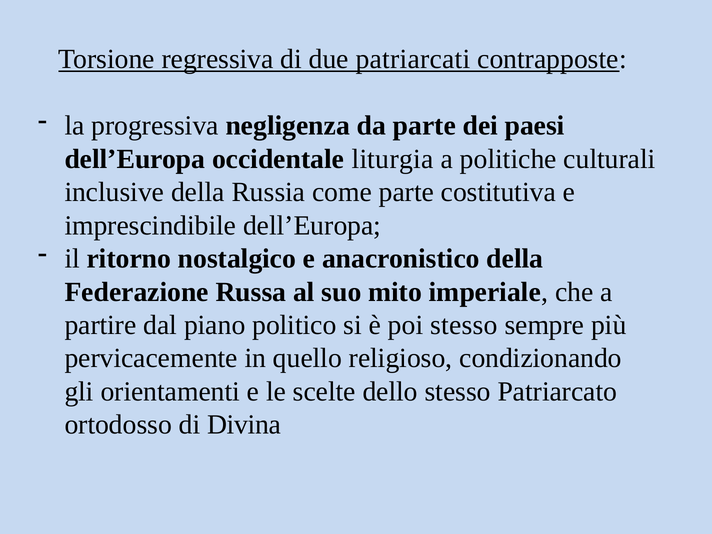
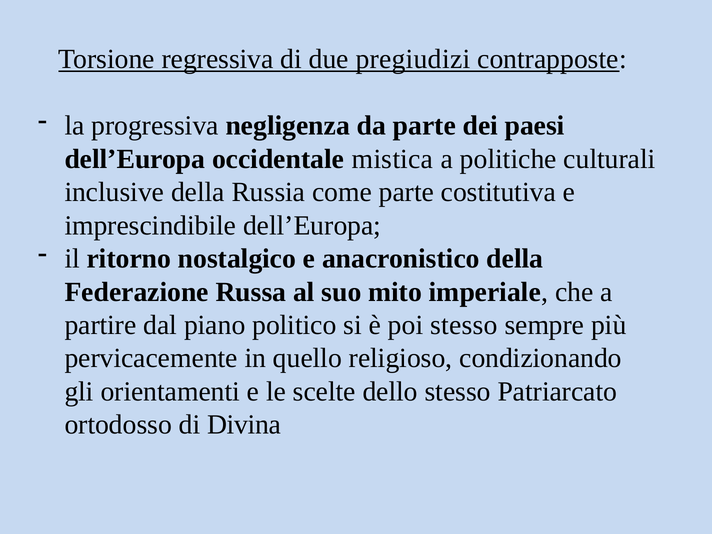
patriarcati: patriarcati -> pregiudizi
liturgia: liturgia -> mistica
